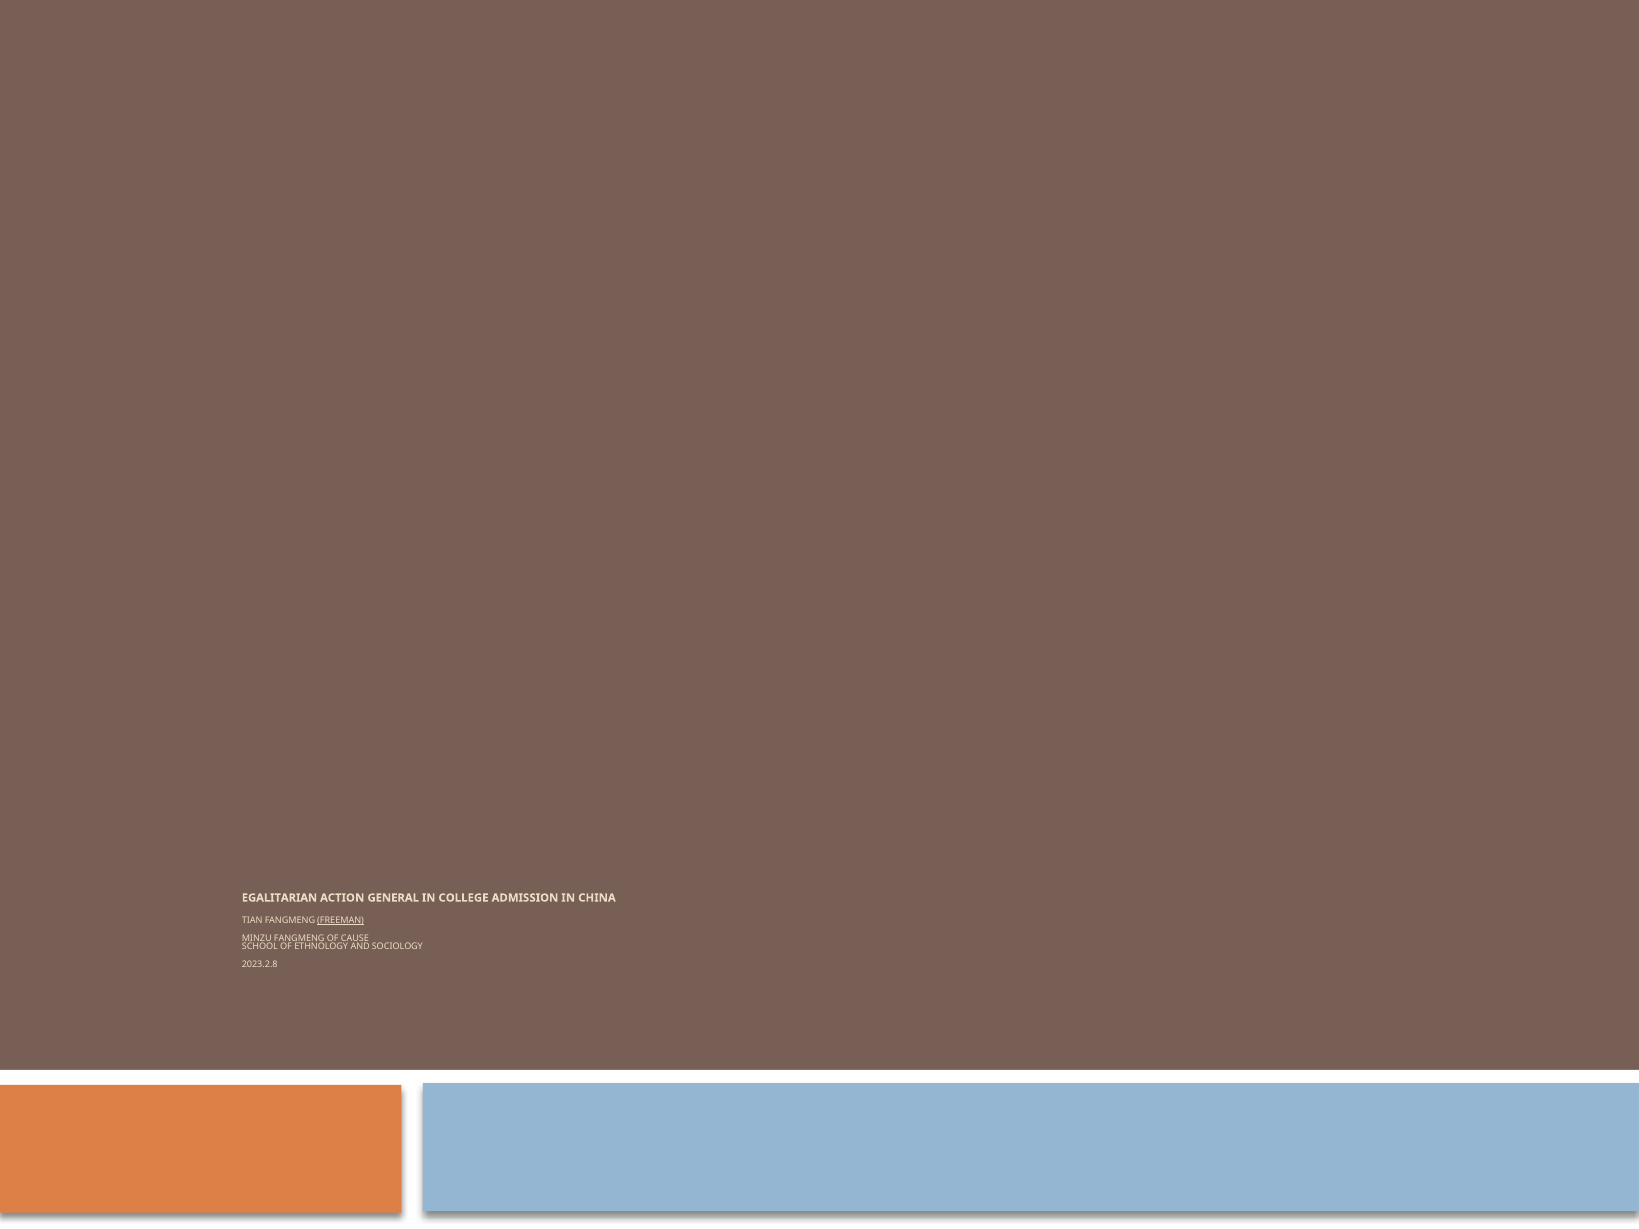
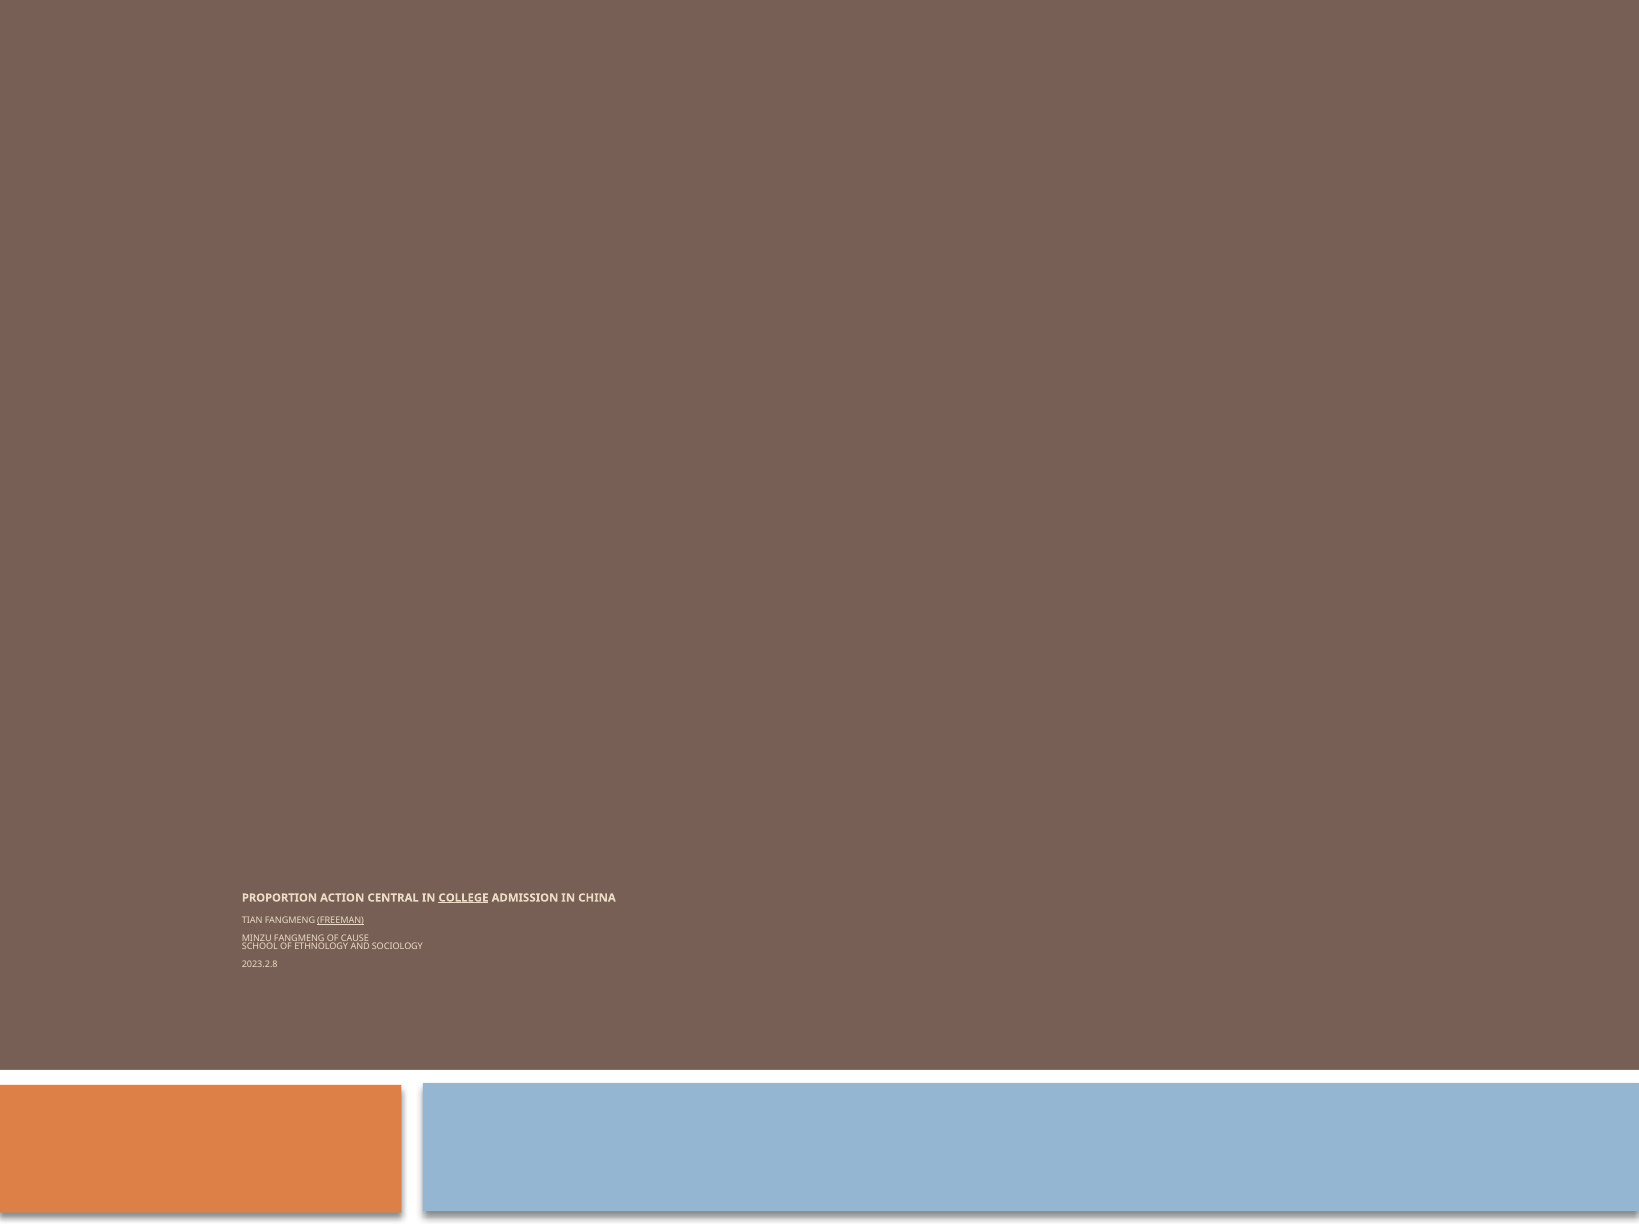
EGALITARIAN: EGALITARIAN -> PROPORTION
GENERAL: GENERAL -> CENTRAL
COLLEGE underline: none -> present
